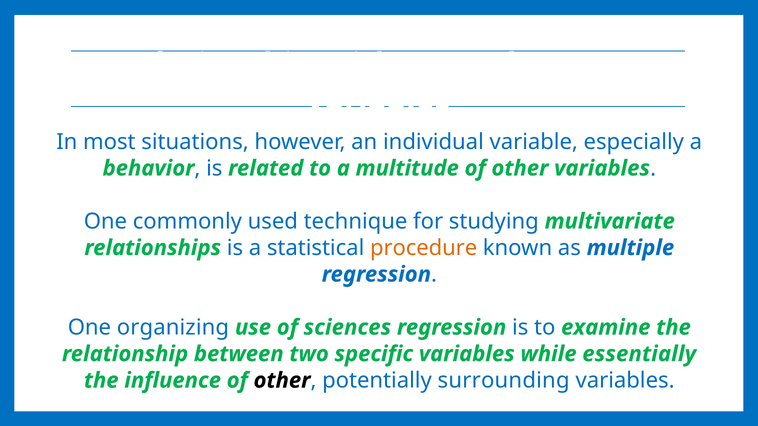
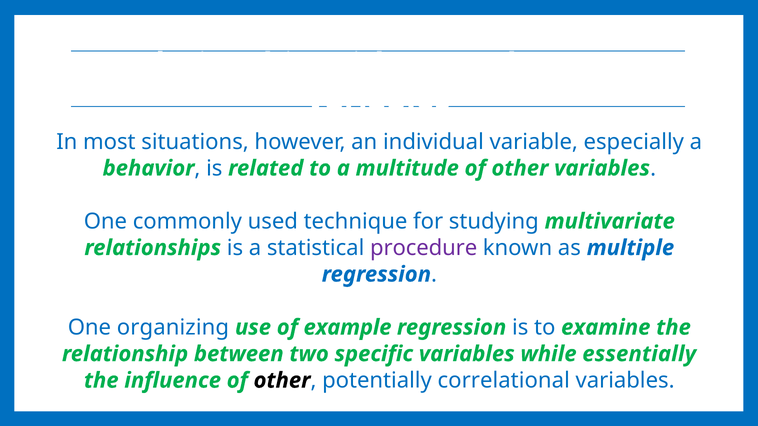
procedure colour: orange -> purple
sciences: sciences -> example
surrounding: surrounding -> correlational
